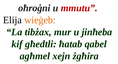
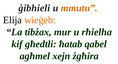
oħroġni: oħroġni -> ġibhieli
mmutu colour: red -> orange
jinħeba: jinħeba -> rħielha
